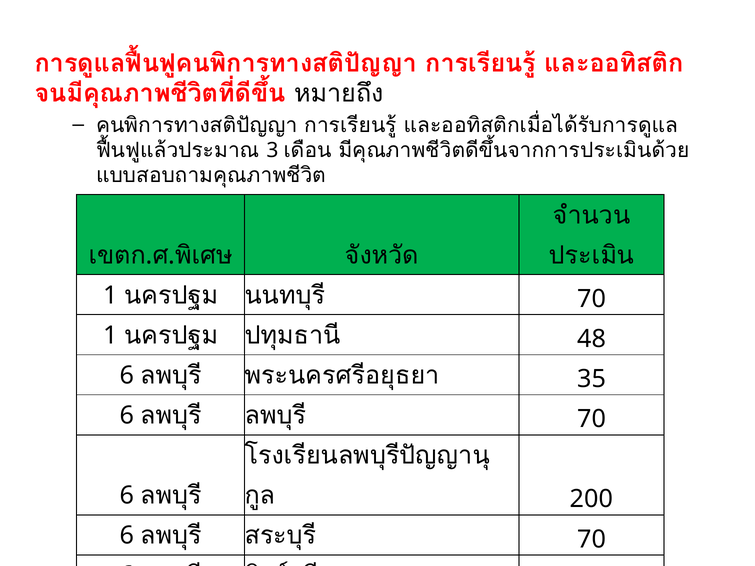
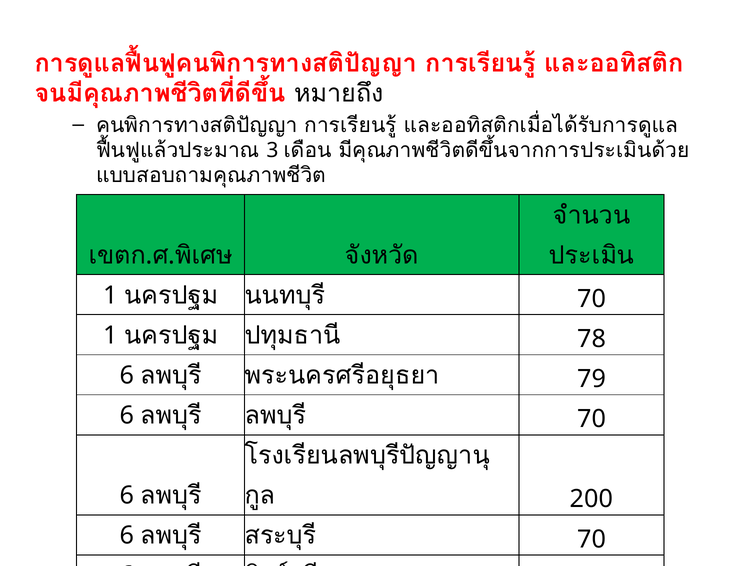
48: 48 -> 78
35: 35 -> 79
